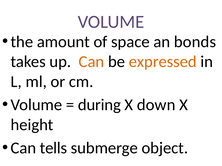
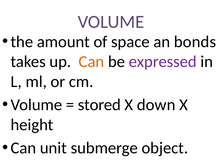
expressed colour: orange -> purple
during: during -> stored
tells: tells -> unit
